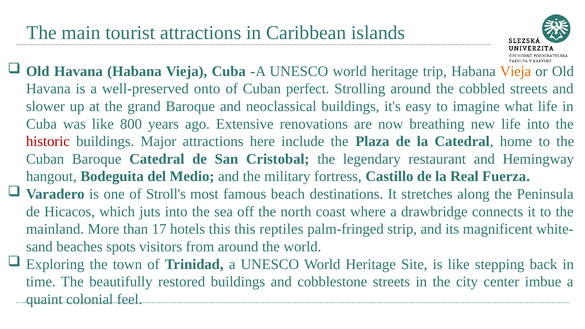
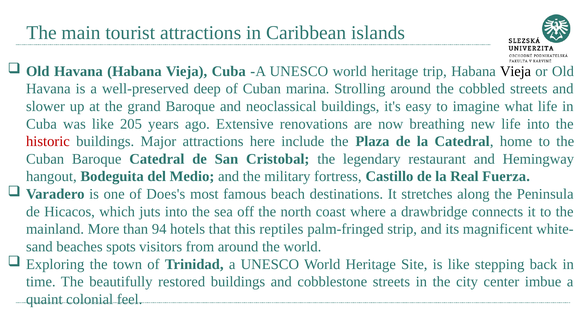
Vieja at (516, 71) colour: orange -> black
onto: onto -> deep
perfect: perfect -> marina
800: 800 -> 205
Stroll's: Stroll's -> Does's
17: 17 -> 94
hotels this: this -> that
